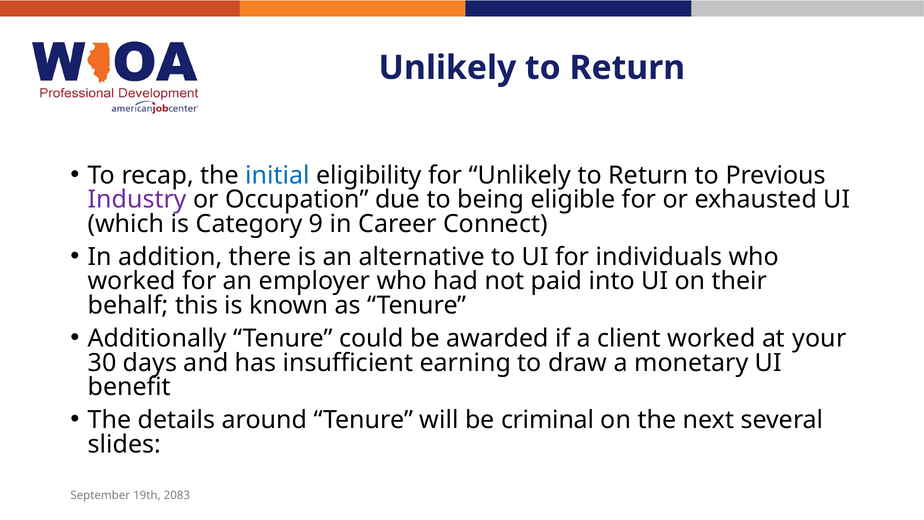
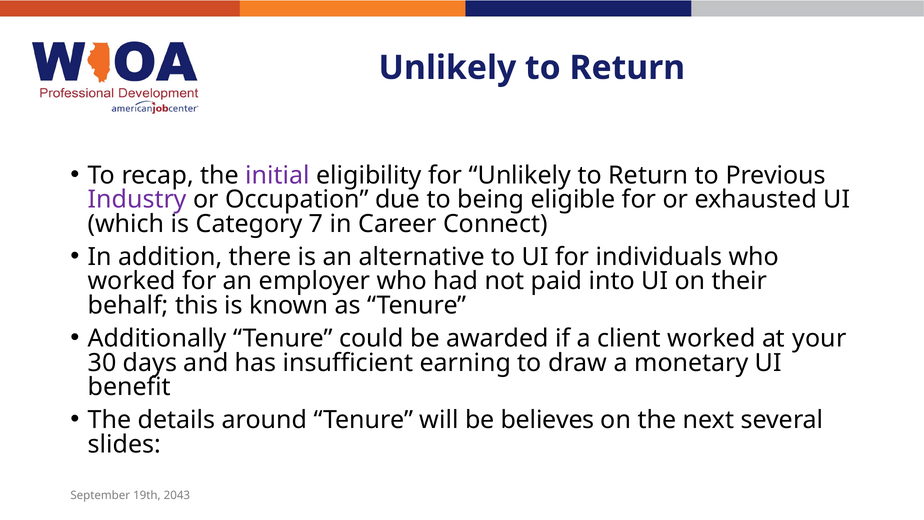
initial colour: blue -> purple
9: 9 -> 7
criminal: criminal -> believes
2083: 2083 -> 2043
